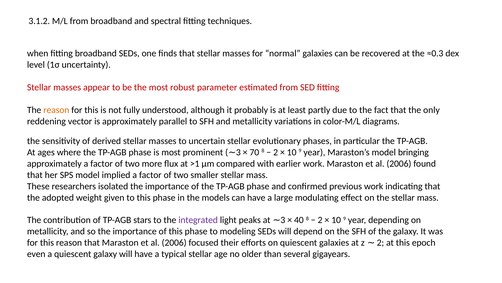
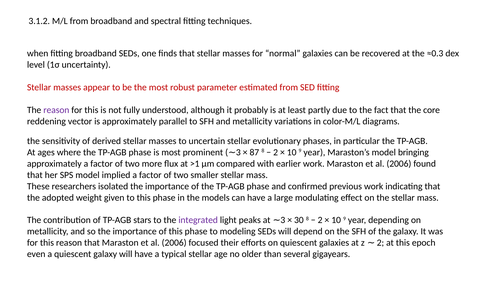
reason at (56, 110) colour: orange -> purple
only: only -> core
70: 70 -> 87
40: 40 -> 30
